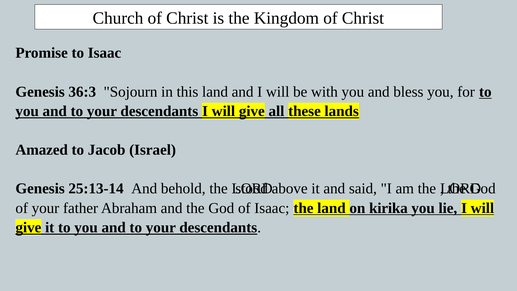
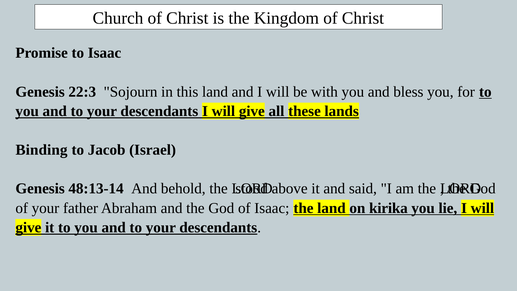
36:3: 36:3 -> 22:3
Amazed: Amazed -> Binding
25:13-14: 25:13-14 -> 48:13-14
